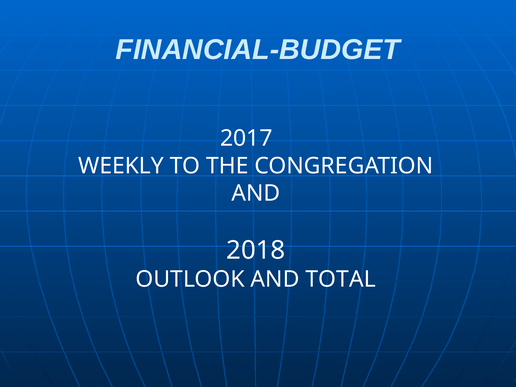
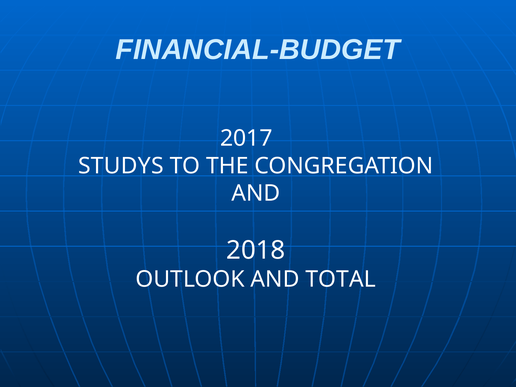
WEEKLY: WEEKLY -> STUDYS
